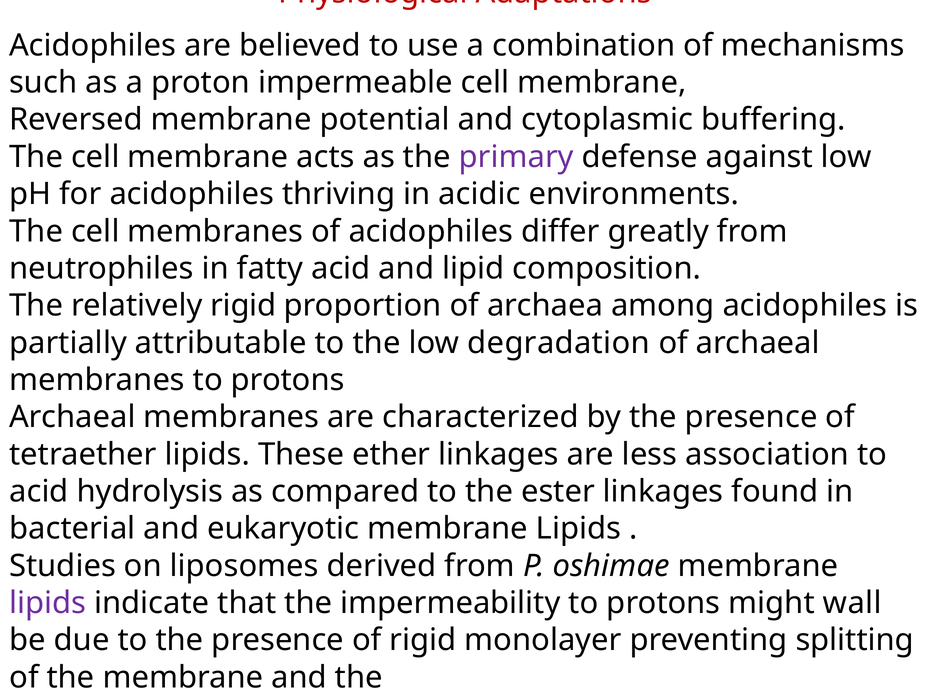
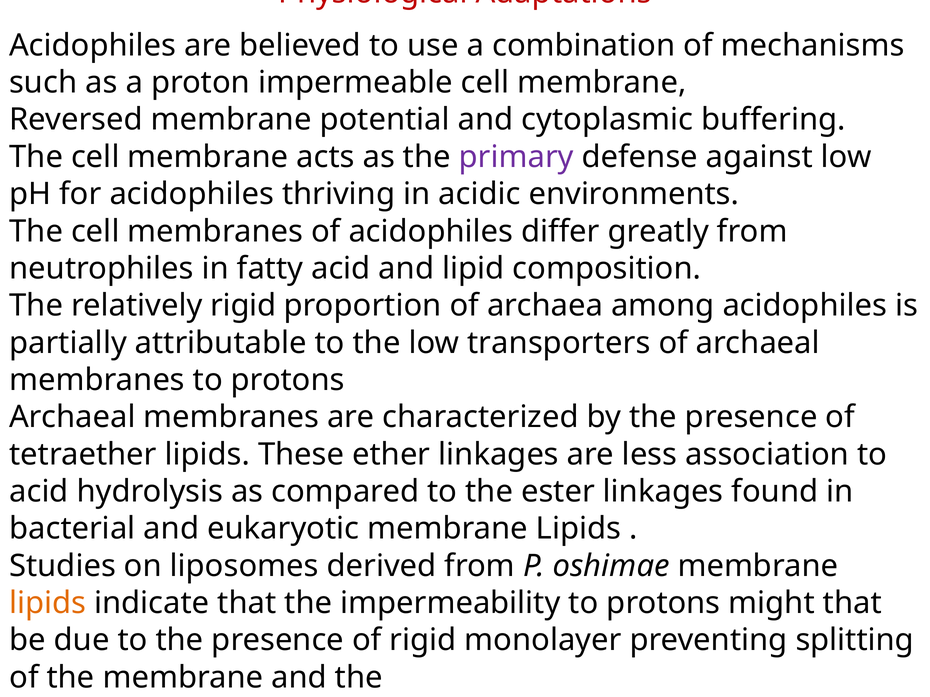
degradation: degradation -> transporters
lipids at (48, 603) colour: purple -> orange
might wall: wall -> that
